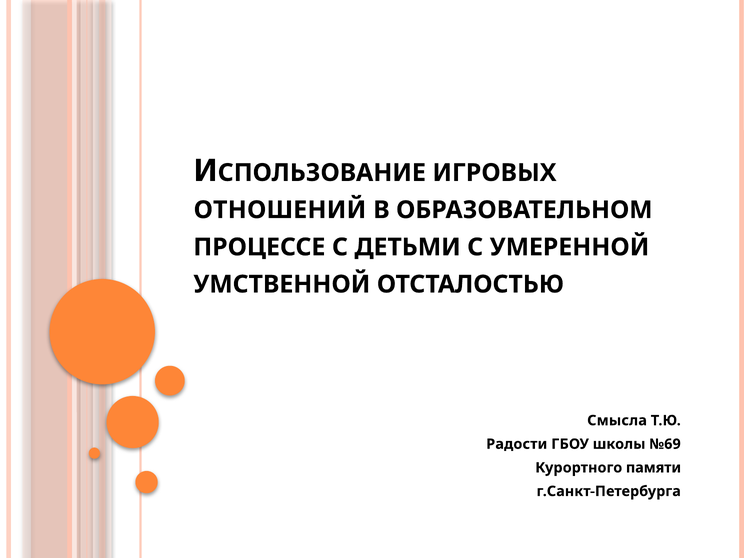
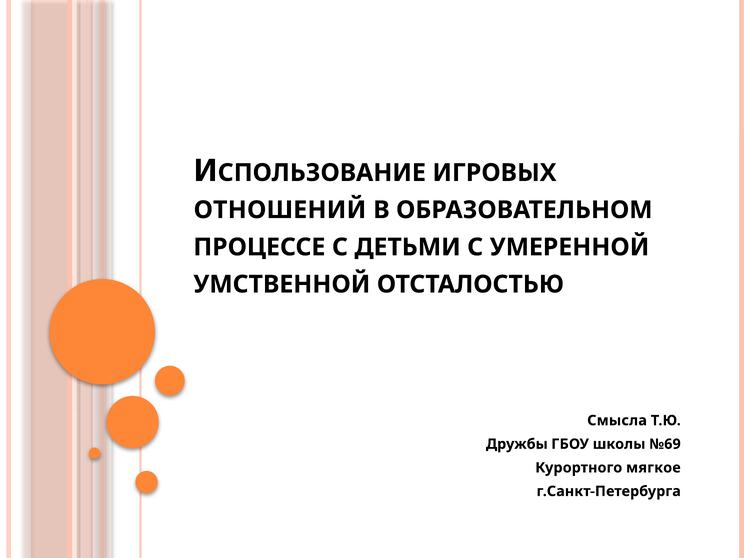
Радости: Радости -> Дружбы
памяти: памяти -> мягкое
